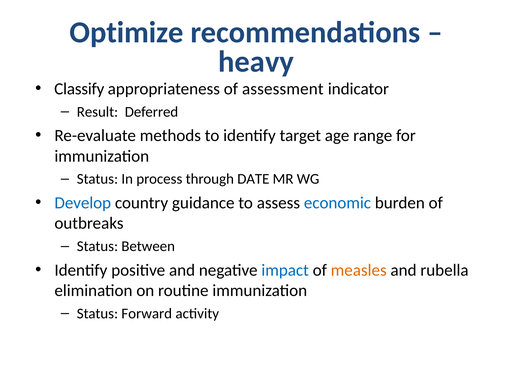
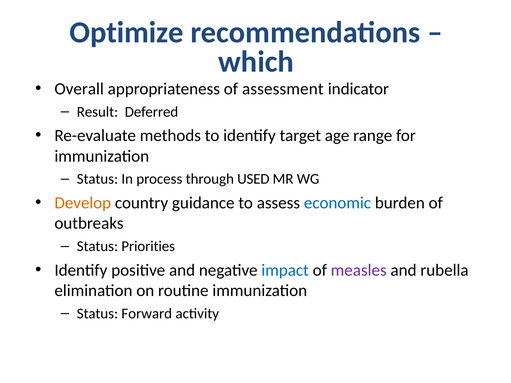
heavy: heavy -> which
Classify: Classify -> Overall
DATE: DATE -> USED
Develop colour: blue -> orange
Between: Between -> Priorities
measles colour: orange -> purple
